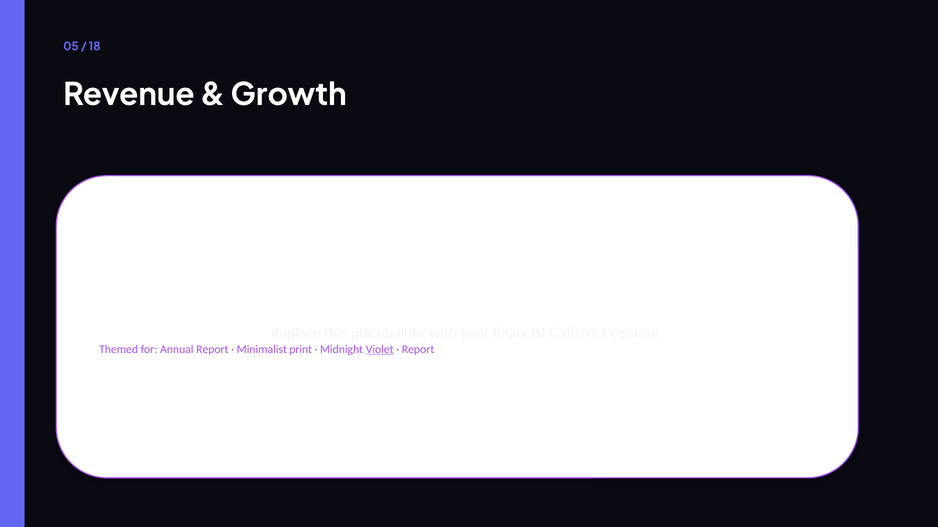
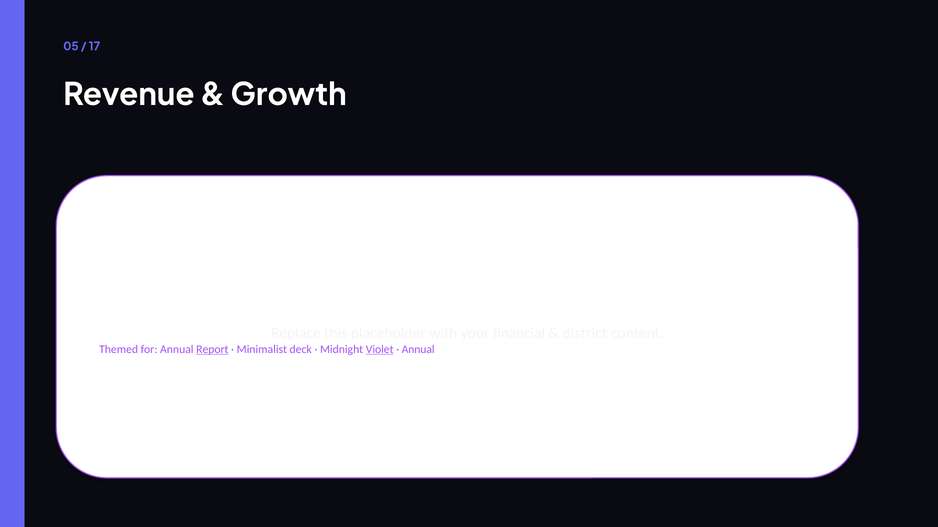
18: 18 -> 17
Report at (212, 350) underline: none -> present
print: print -> deck
Report at (418, 350): Report -> Annual
